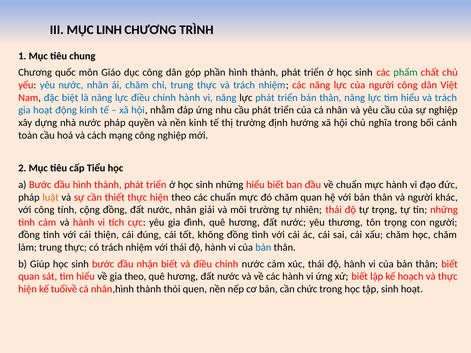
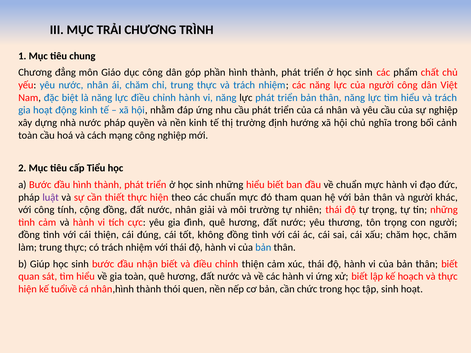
LINH: LINH -> TRẢI
quốc: quốc -> đẳng
phẩm colour: green -> black
luật colour: orange -> purple
đó chăm: chăm -> tham
chỉnh nước: nước -> thiện
gia theo: theo -> toàn
